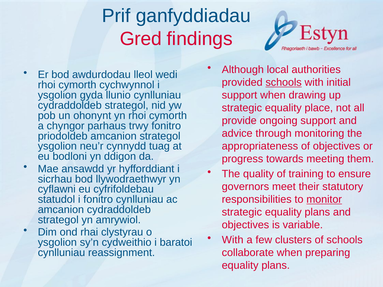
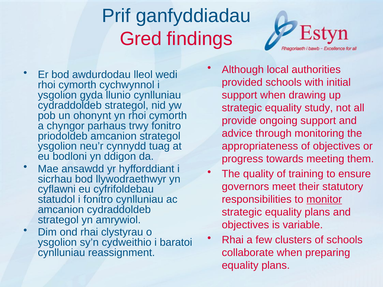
schools at (284, 82) underline: present -> none
place: place -> study
With at (233, 240): With -> Rhai
